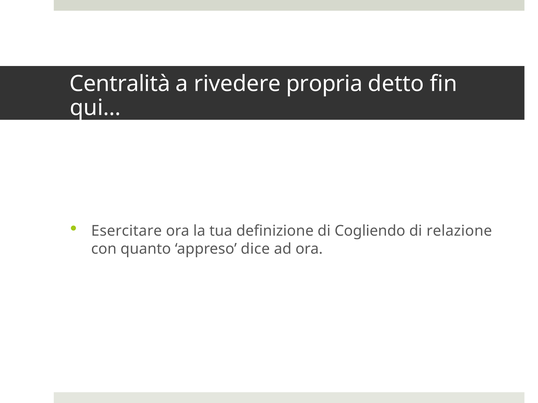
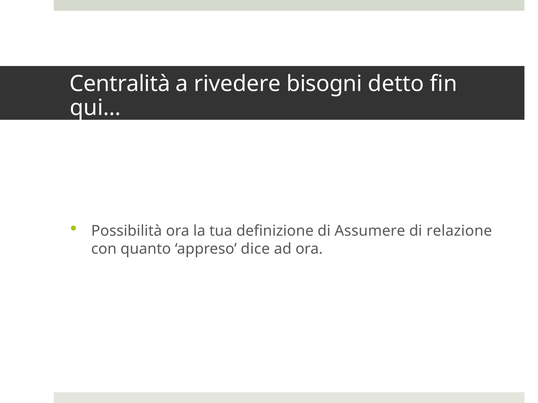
propria: propria -> bisogni
Esercitare: Esercitare -> Possibilità
Cogliendo: Cogliendo -> Assumere
